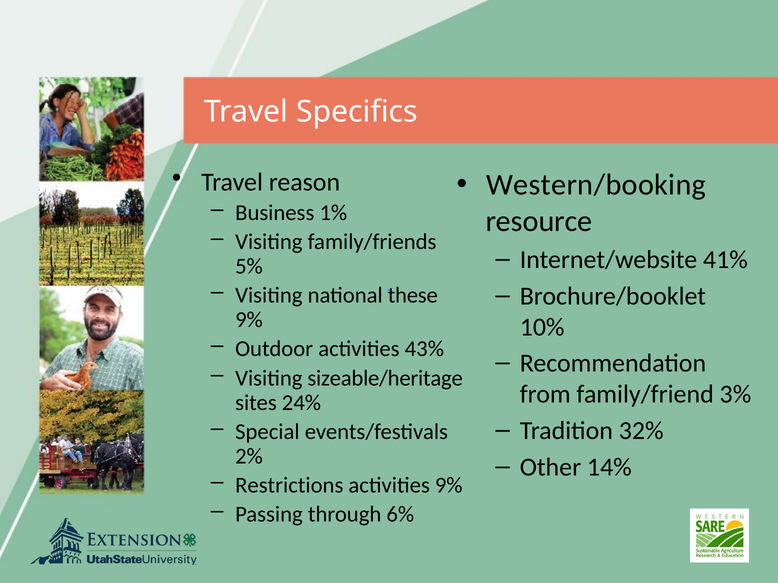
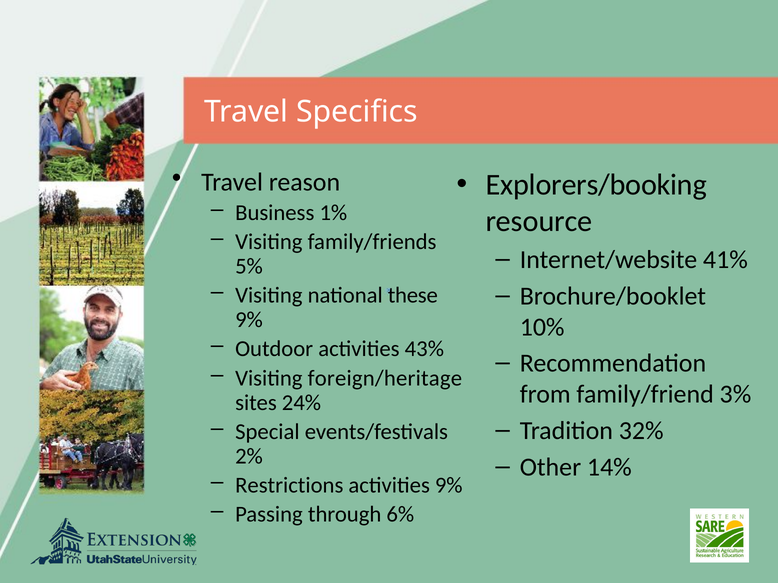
Western/booking: Western/booking -> Explorers/booking
sizeable/heritage: sizeable/heritage -> foreign/heritage
